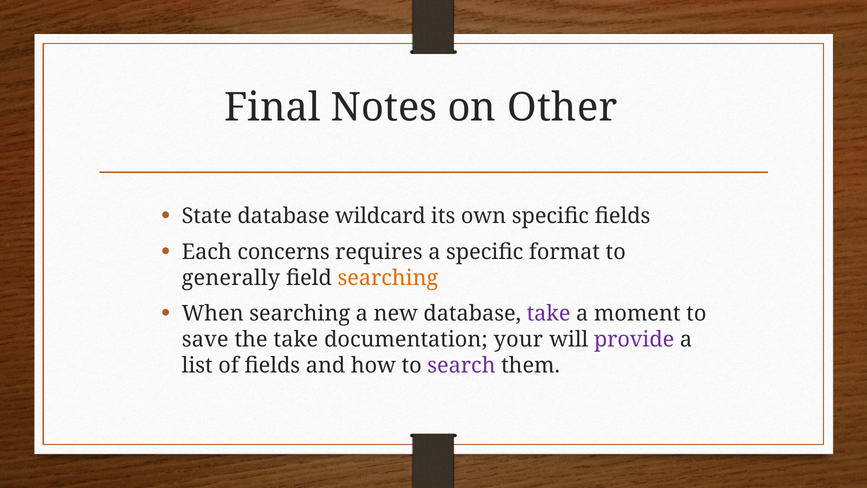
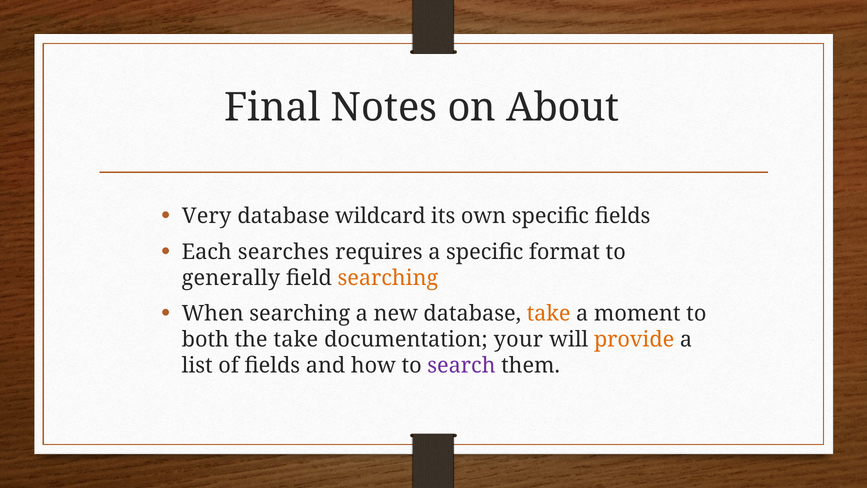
Other: Other -> About
State: State -> Very
concerns: concerns -> searches
take at (549, 314) colour: purple -> orange
save: save -> both
provide colour: purple -> orange
